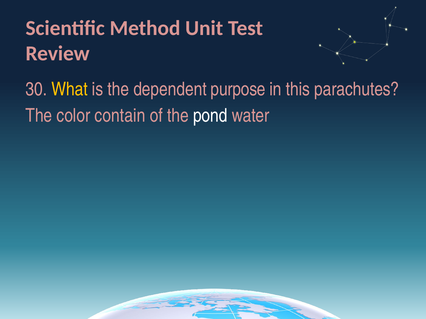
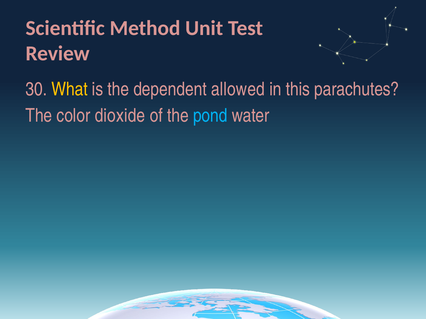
purpose: purpose -> allowed
contain: contain -> dioxide
pond colour: white -> light blue
